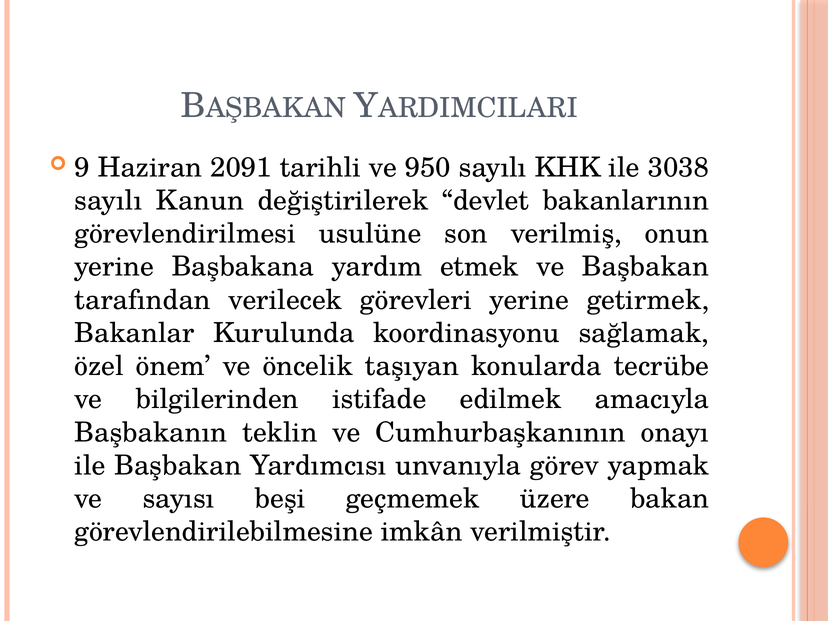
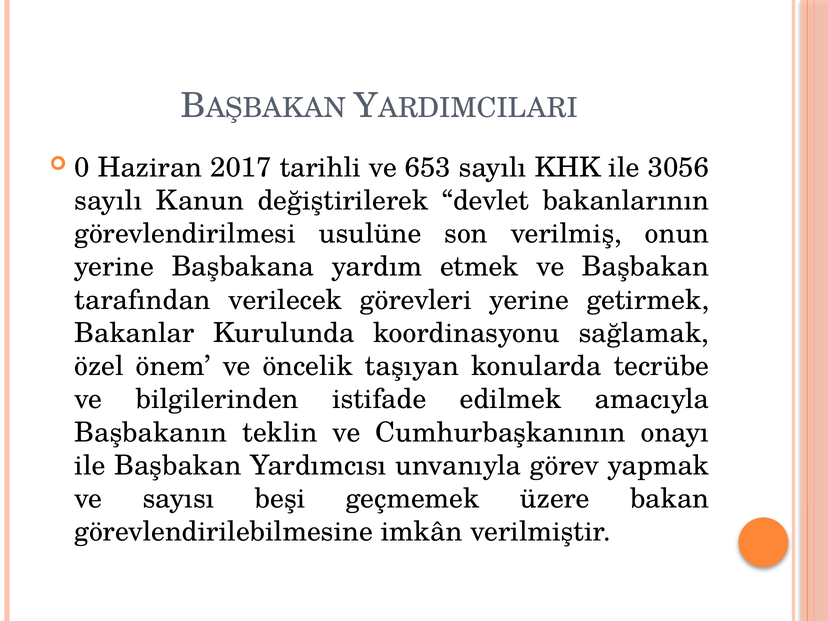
9: 9 -> 0
2091: 2091 -> 2017
950: 950 -> 653
3038: 3038 -> 3056
